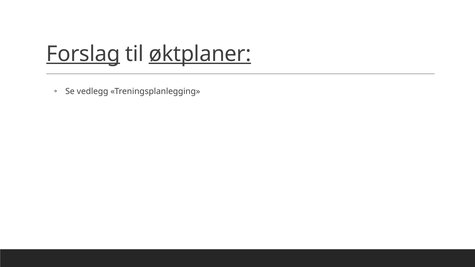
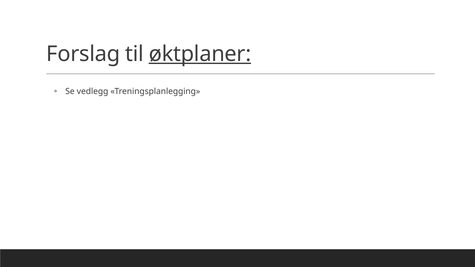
Forslag underline: present -> none
